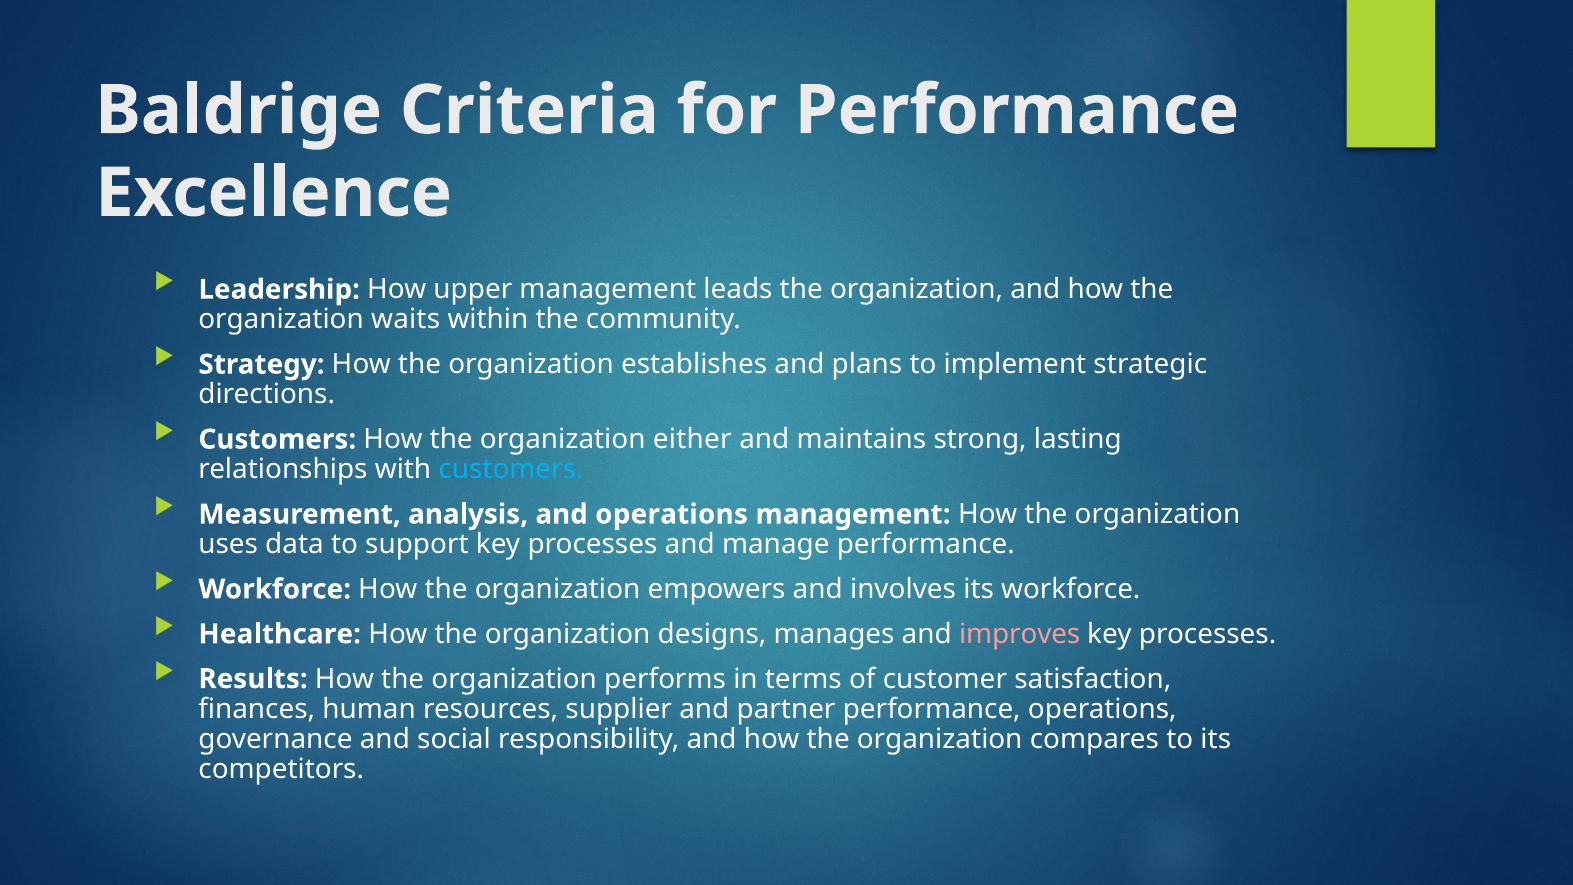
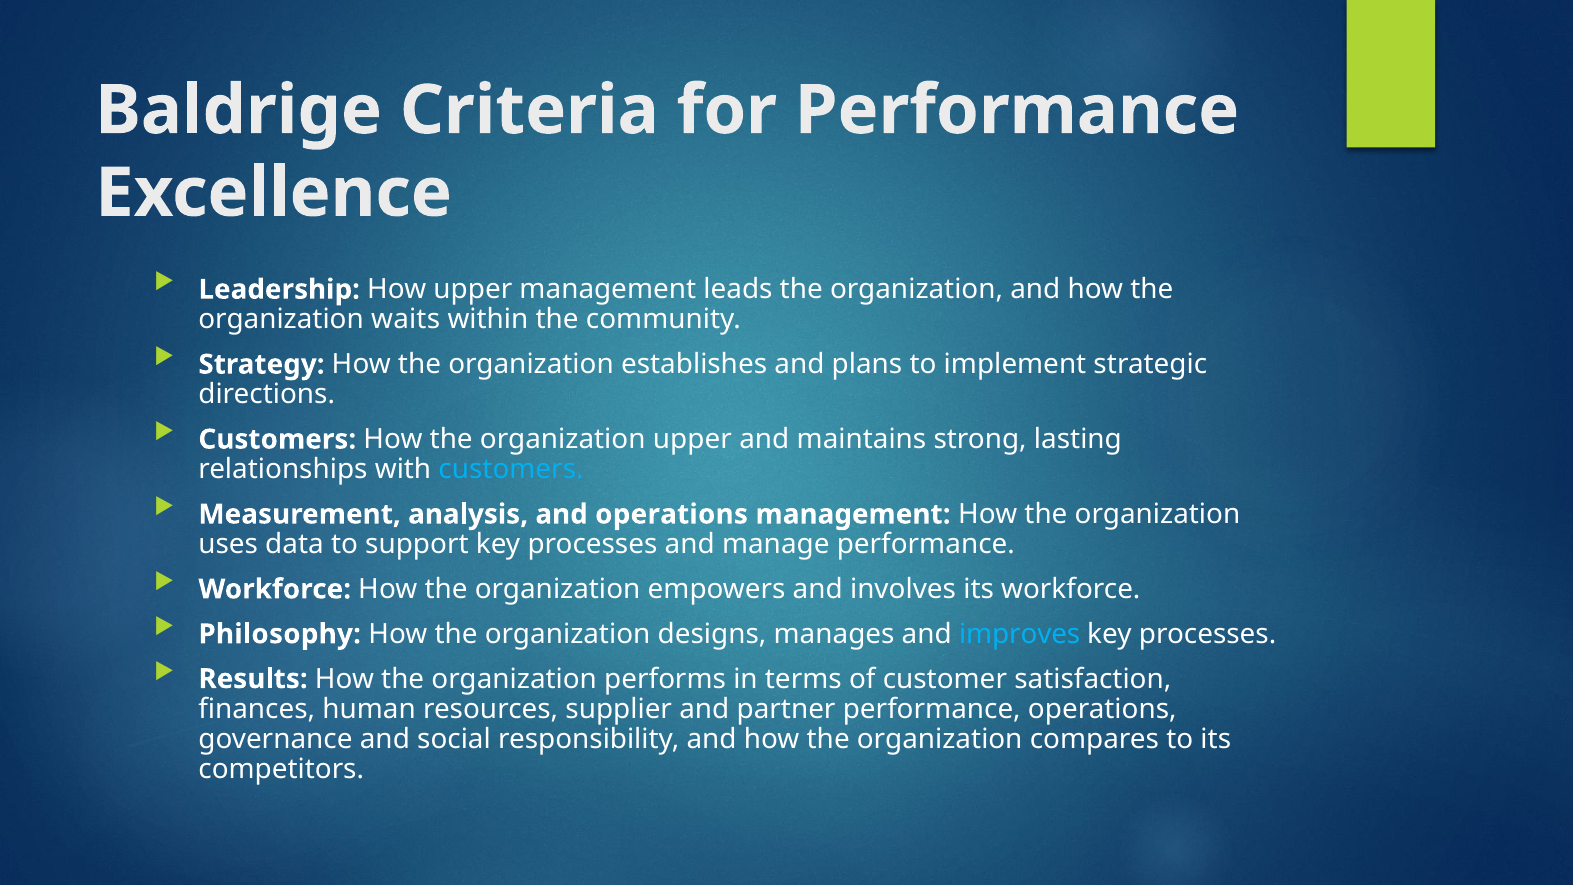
organization either: either -> upper
Healthcare: Healthcare -> Philosophy
improves colour: pink -> light blue
